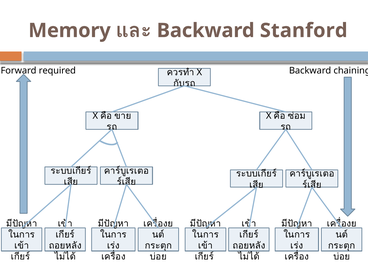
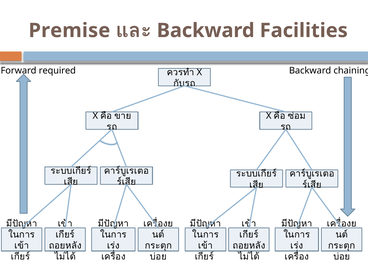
Memory: Memory -> Premise
Stanford: Stanford -> Facilities
